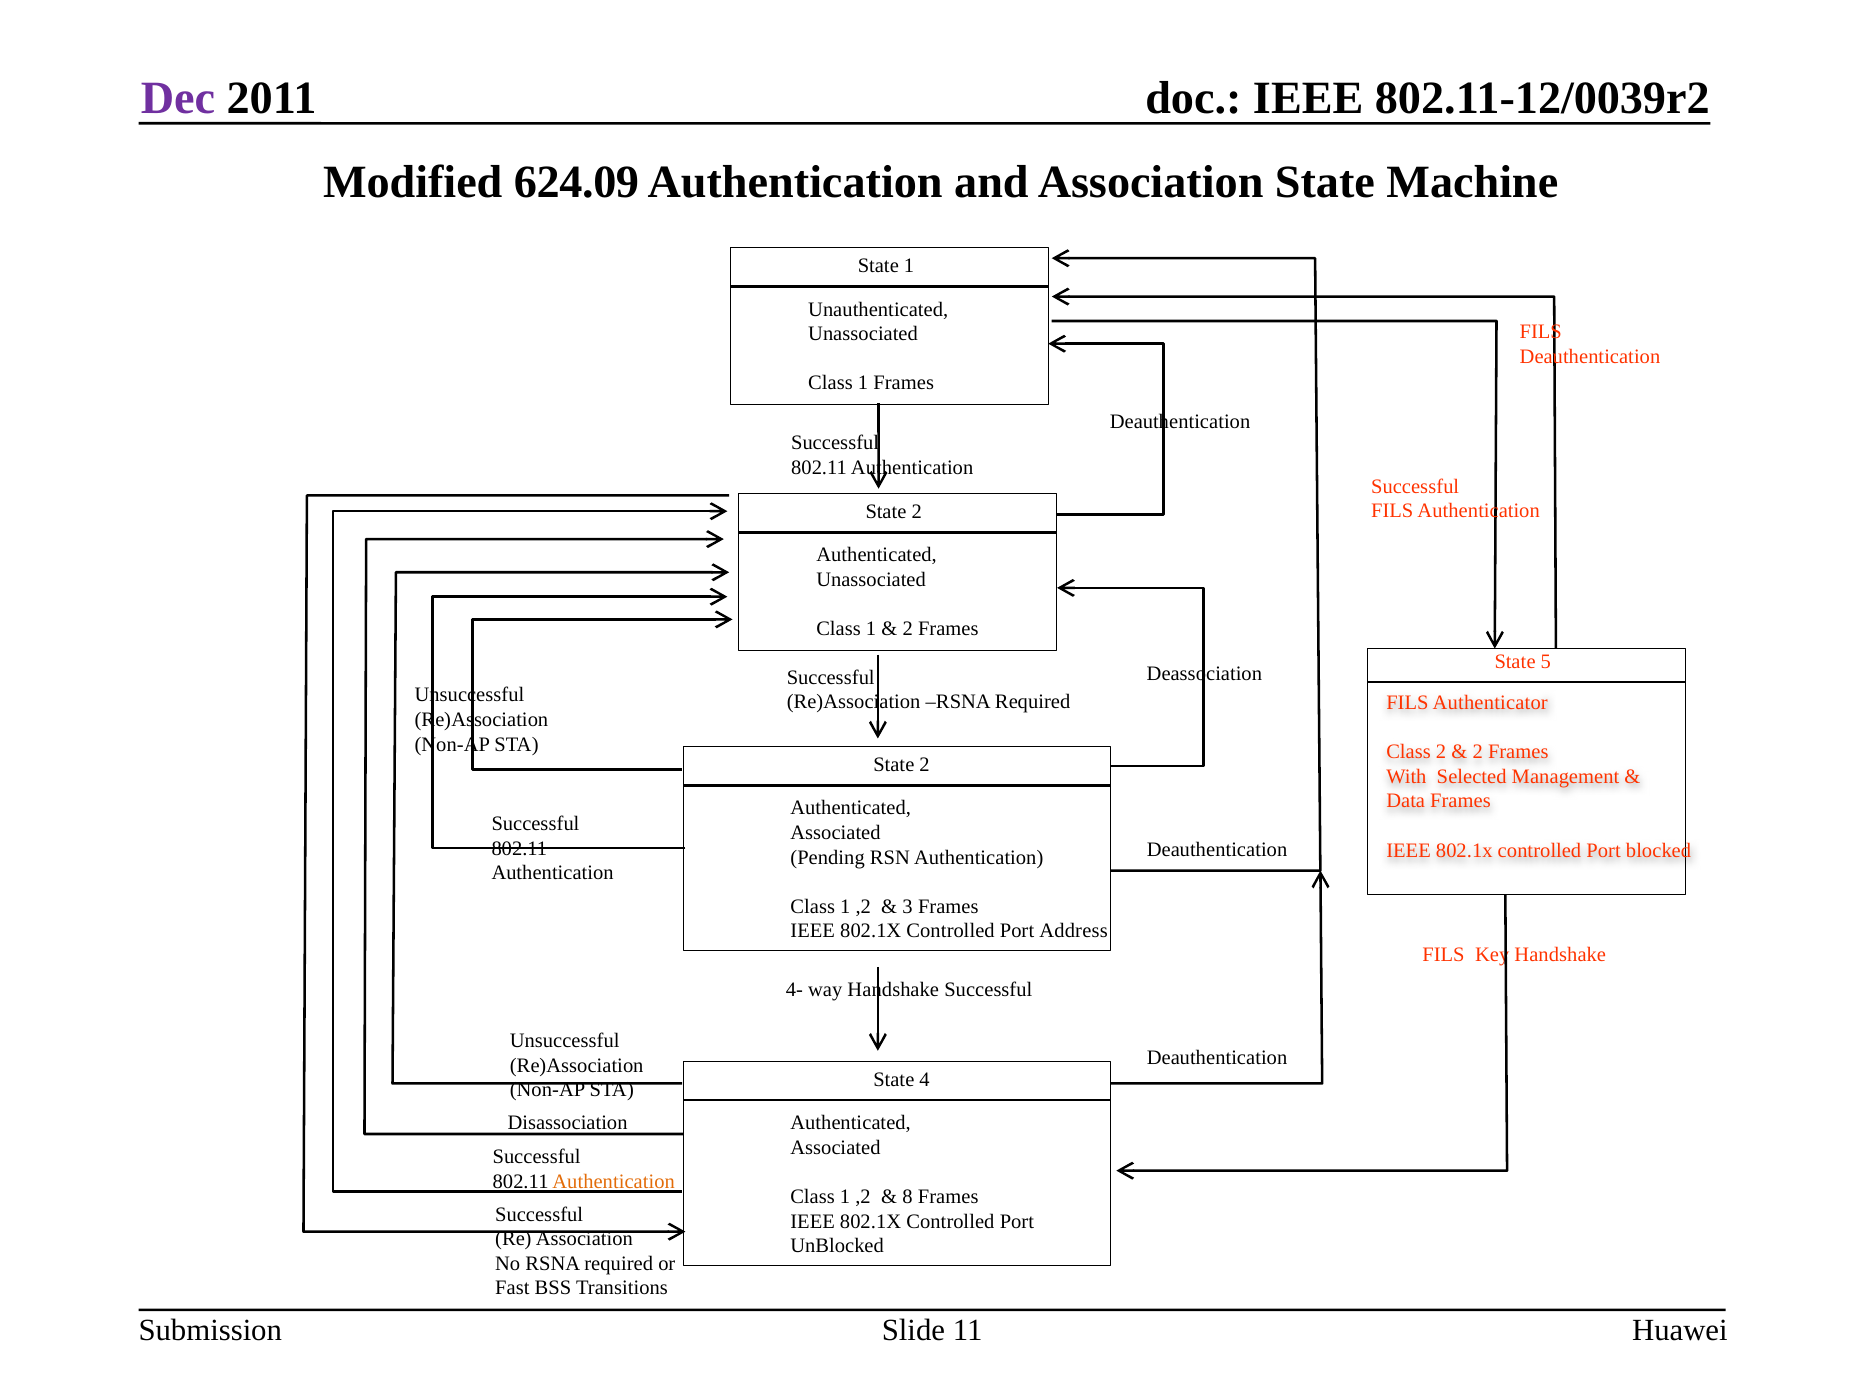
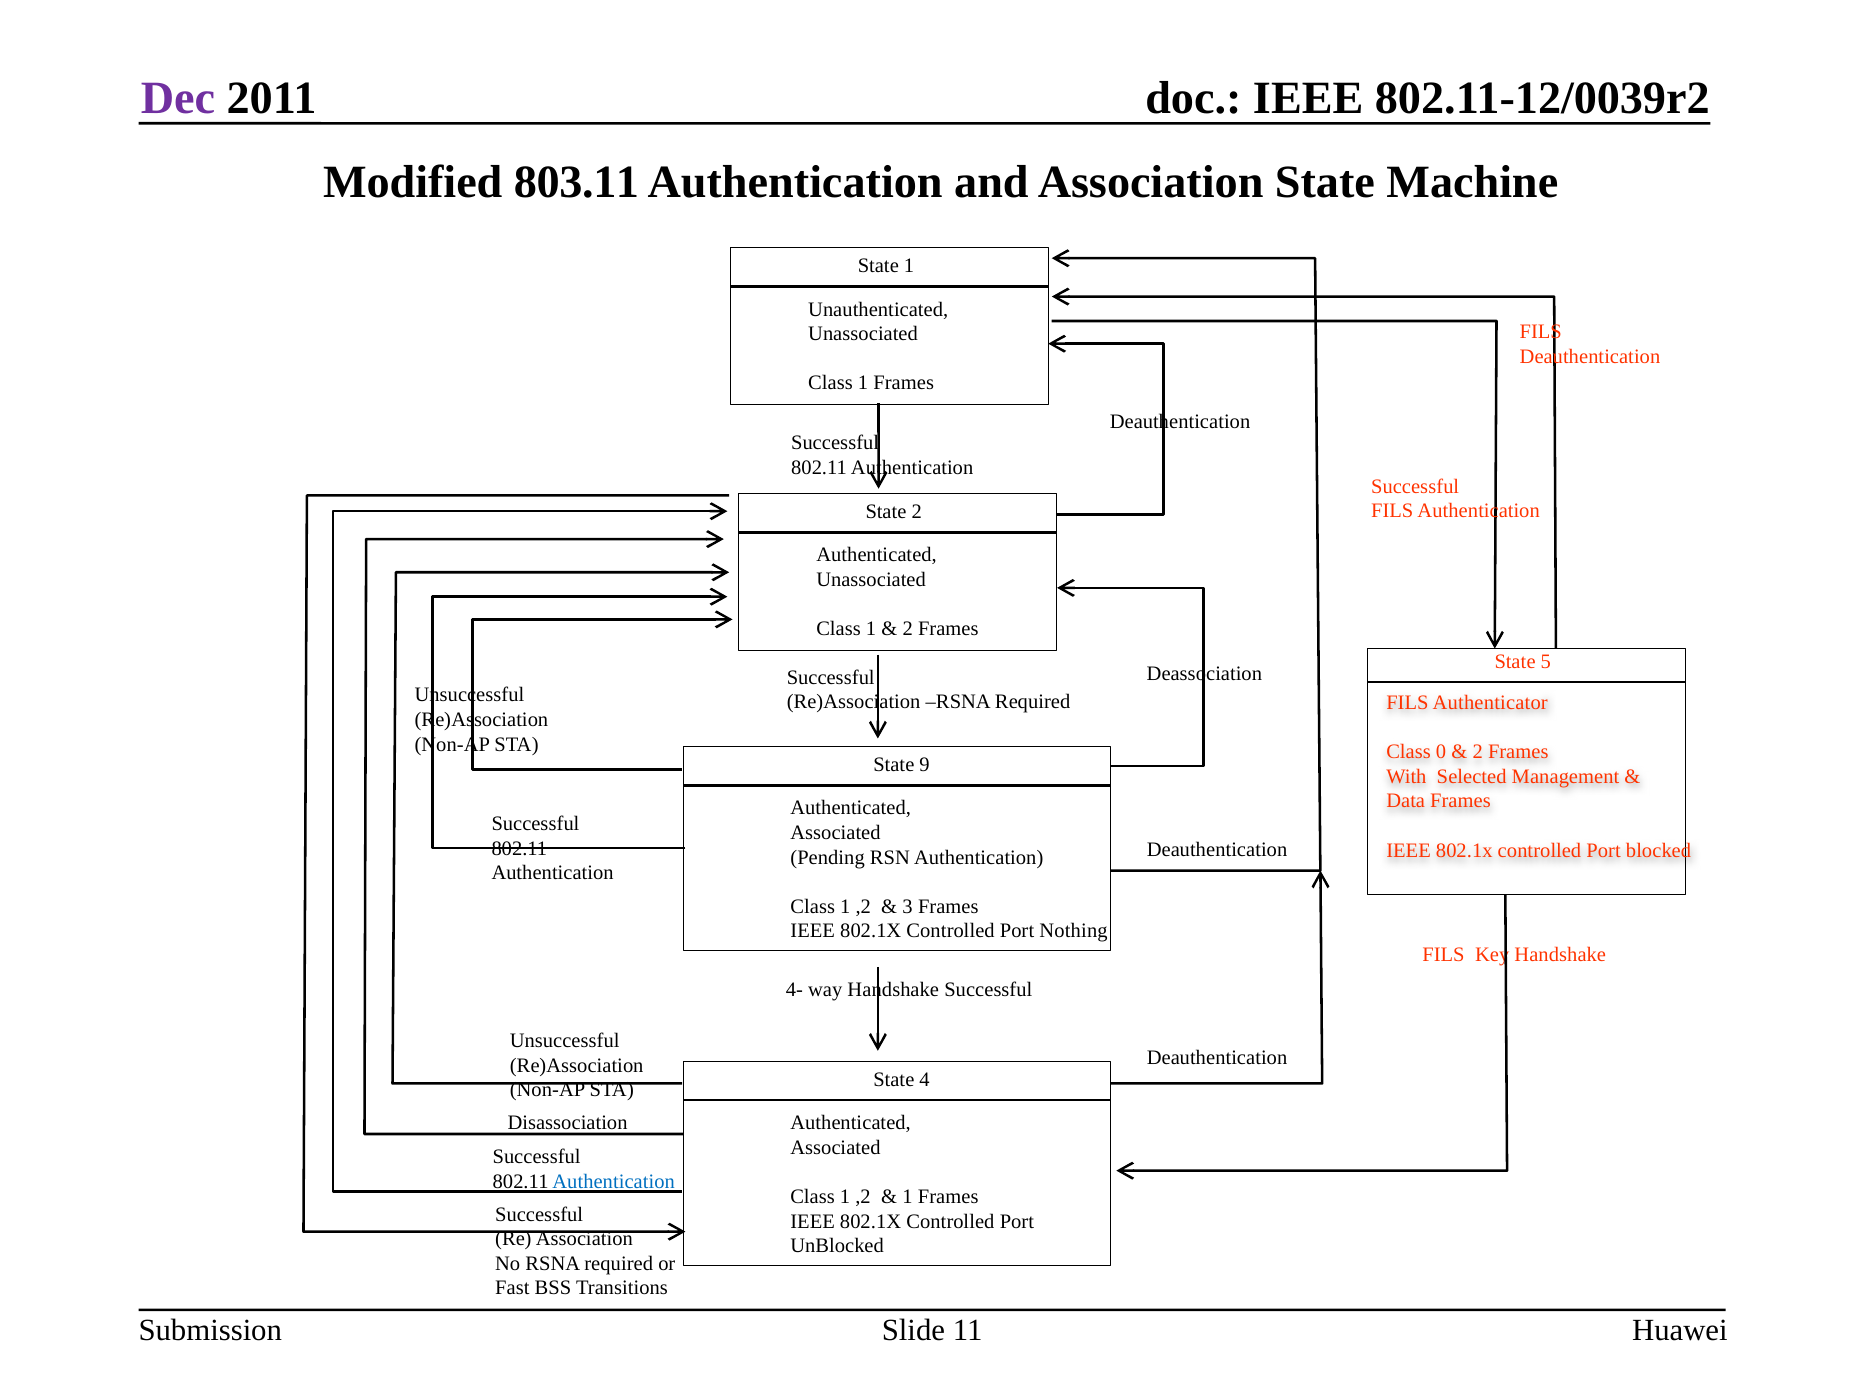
624.09: 624.09 -> 803.11
Class 2: 2 -> 0
2 at (925, 764): 2 -> 9
Address: Address -> Nothing
Authentication at (614, 1181) colour: orange -> blue
8 at (907, 1197): 8 -> 1
